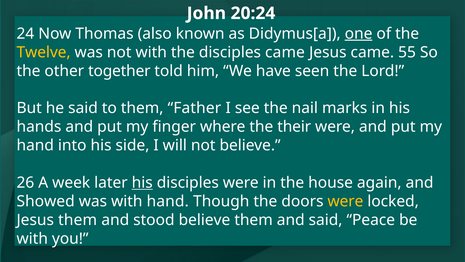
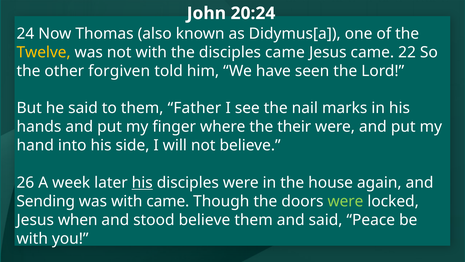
one underline: present -> none
55: 55 -> 22
together: together -> forgiven
Showed: Showed -> Sending
with hand: hand -> came
were at (345, 201) colour: yellow -> light green
Jesus them: them -> when
